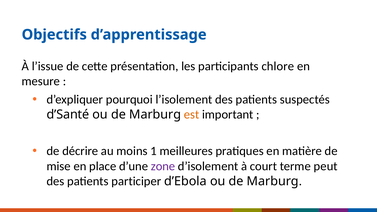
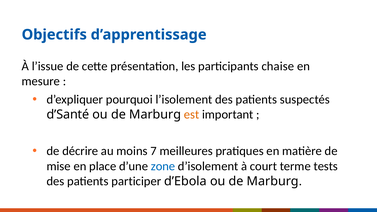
chlore: chlore -> chaise
1: 1 -> 7
zone colour: purple -> blue
peut: peut -> tests
